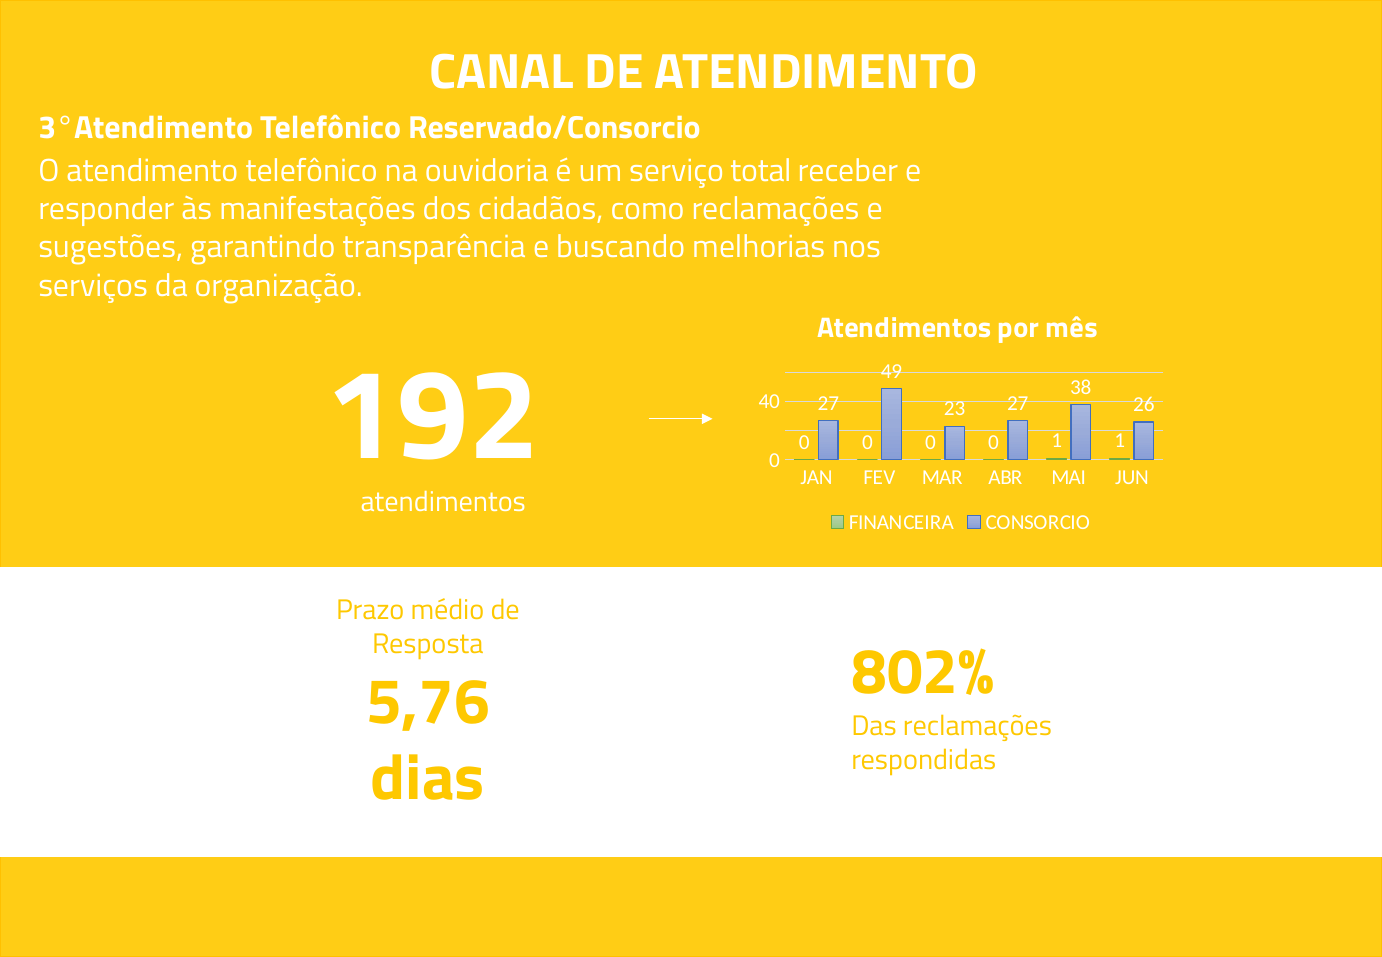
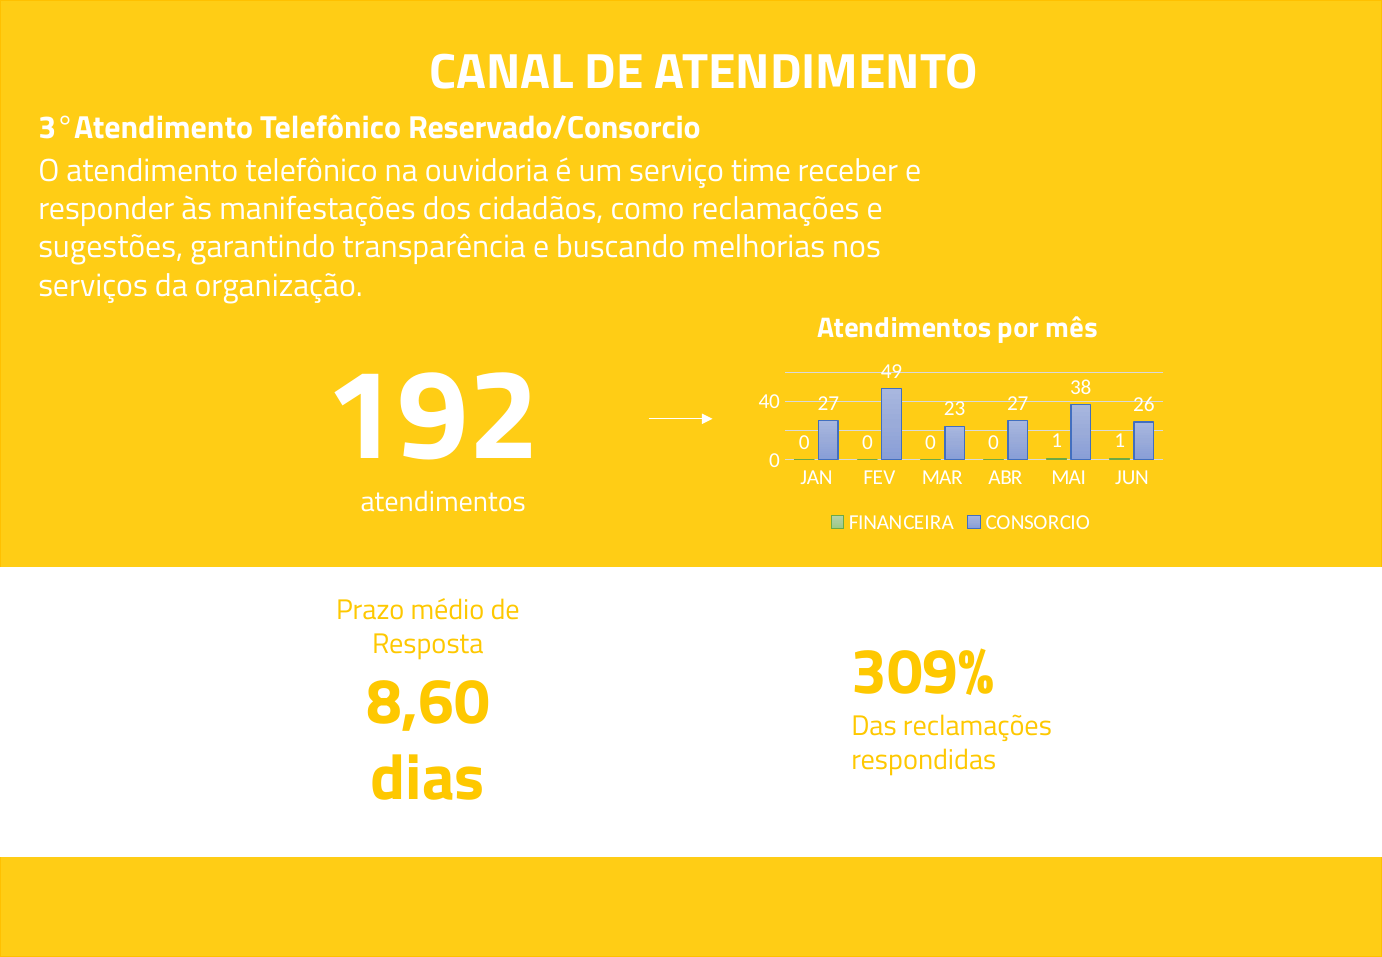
total: total -> time
802%: 802% -> 309%
5,76: 5,76 -> 8,60
